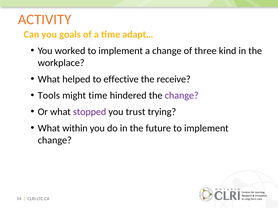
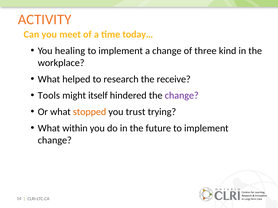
goals: goals -> meet
adapt…: adapt… -> today…
worked: worked -> healing
effective: effective -> research
might time: time -> itself
stopped colour: purple -> orange
